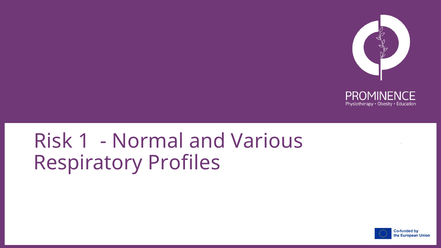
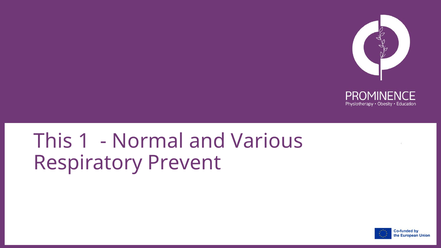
Risk: Risk -> This
Profiles: Profiles -> Prevent
